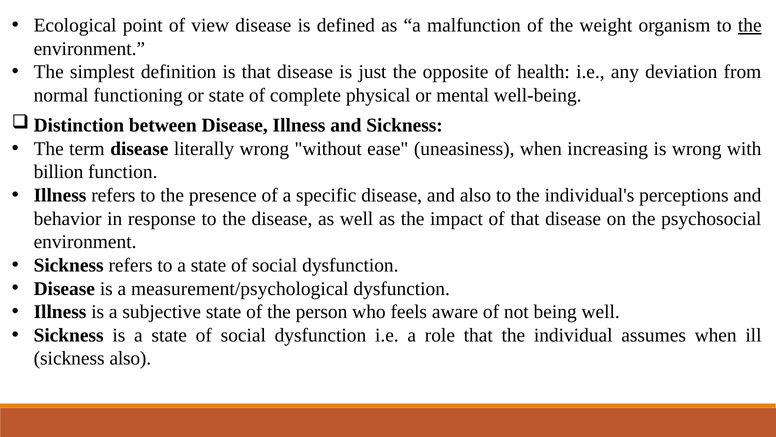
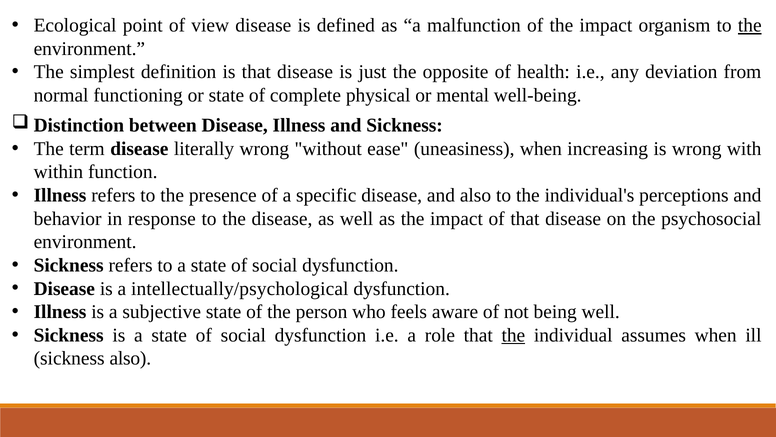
of the weight: weight -> impact
billion: billion -> within
measurement/psychological: measurement/psychological -> intellectually/psychological
the at (513, 335) underline: none -> present
